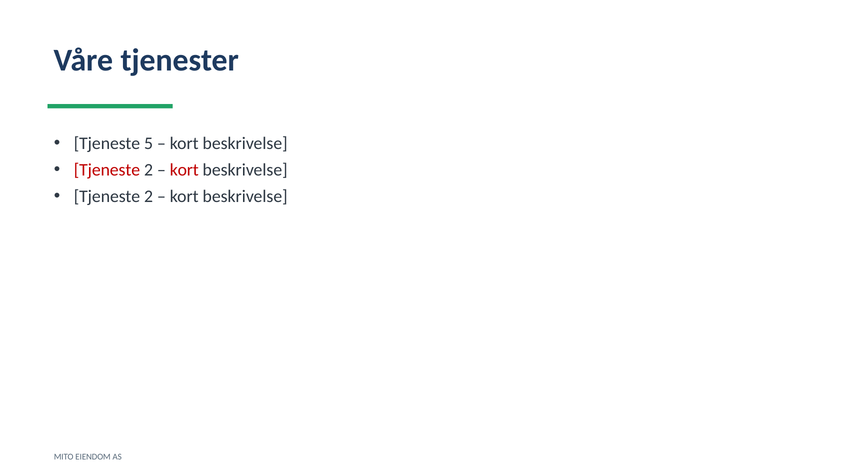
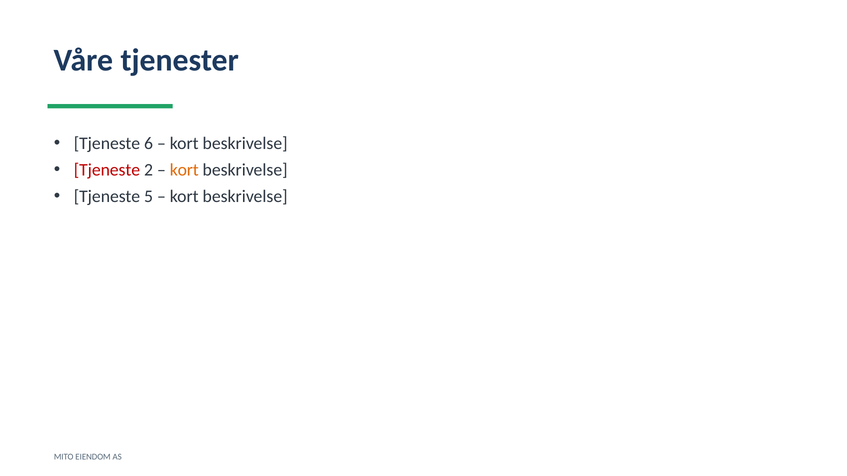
5: 5 -> 6
kort at (184, 170) colour: red -> orange
2 at (148, 196): 2 -> 5
